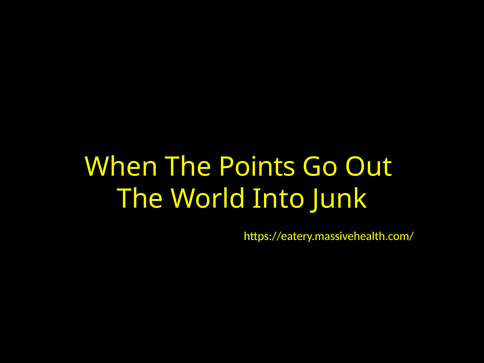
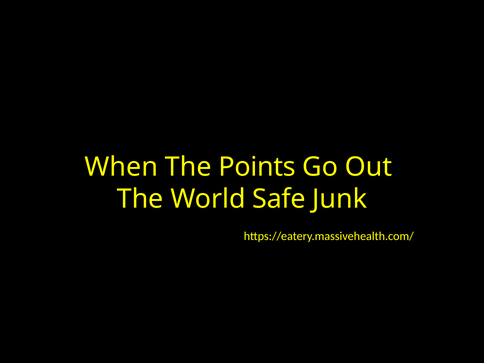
Into: Into -> Safe
